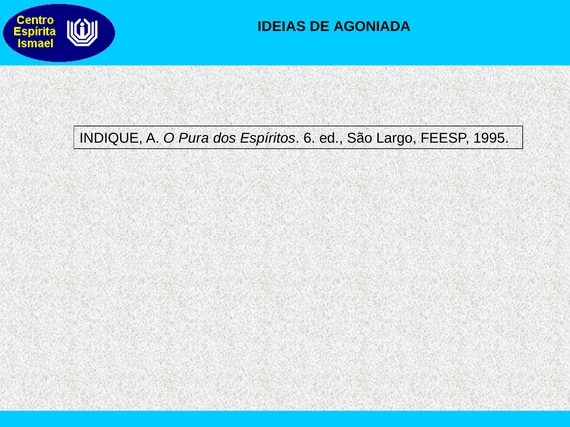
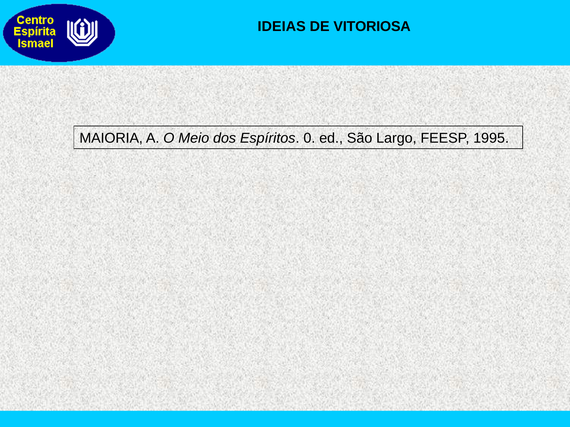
AGONIADA: AGONIADA -> VITORIOSA
INDIQUE: INDIQUE -> MAIORIA
Pura: Pura -> Meio
6: 6 -> 0
